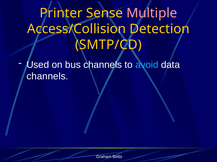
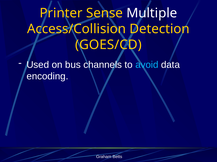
Multiple colour: pink -> white
SMTP/CD: SMTP/CD -> GOES/CD
channels at (47, 77): channels -> encoding
